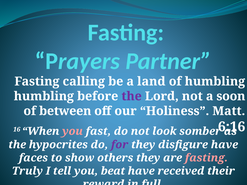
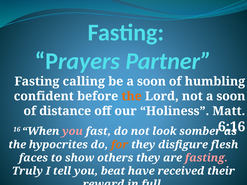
be a land: land -> soon
humbling at (44, 96): humbling -> confident
the at (132, 96) colour: purple -> orange
between: between -> distance
for colour: purple -> orange
disfigure have: have -> flesh
